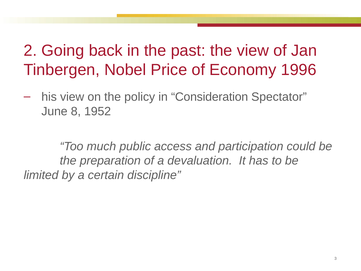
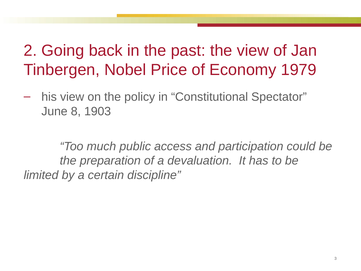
1996: 1996 -> 1979
Consideration: Consideration -> Constitutional
1952: 1952 -> 1903
